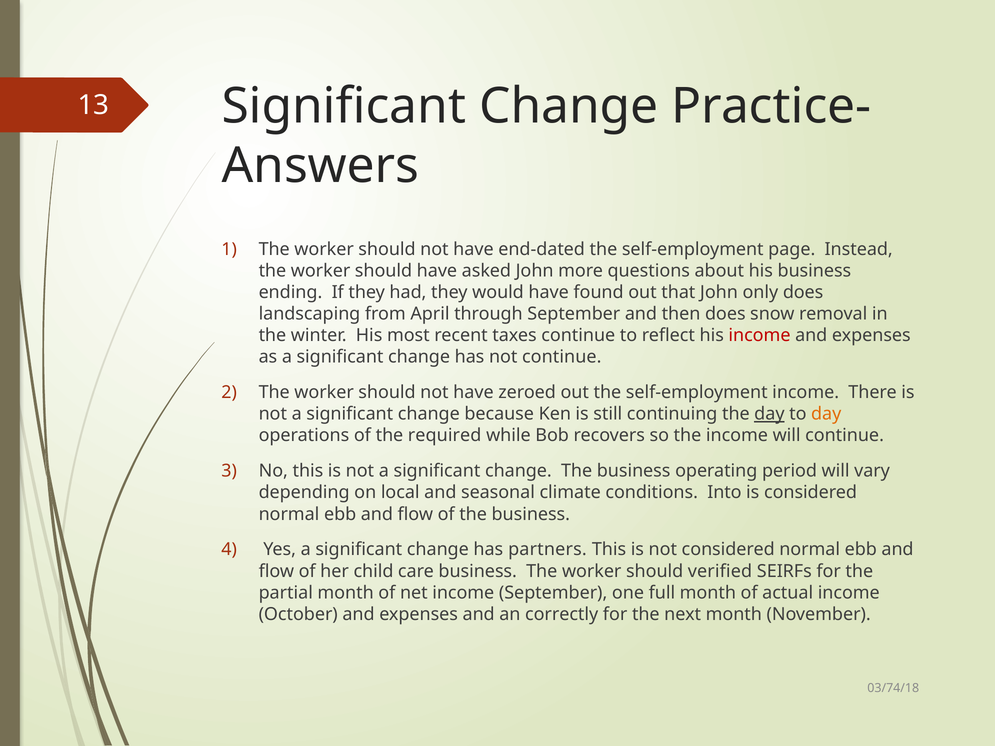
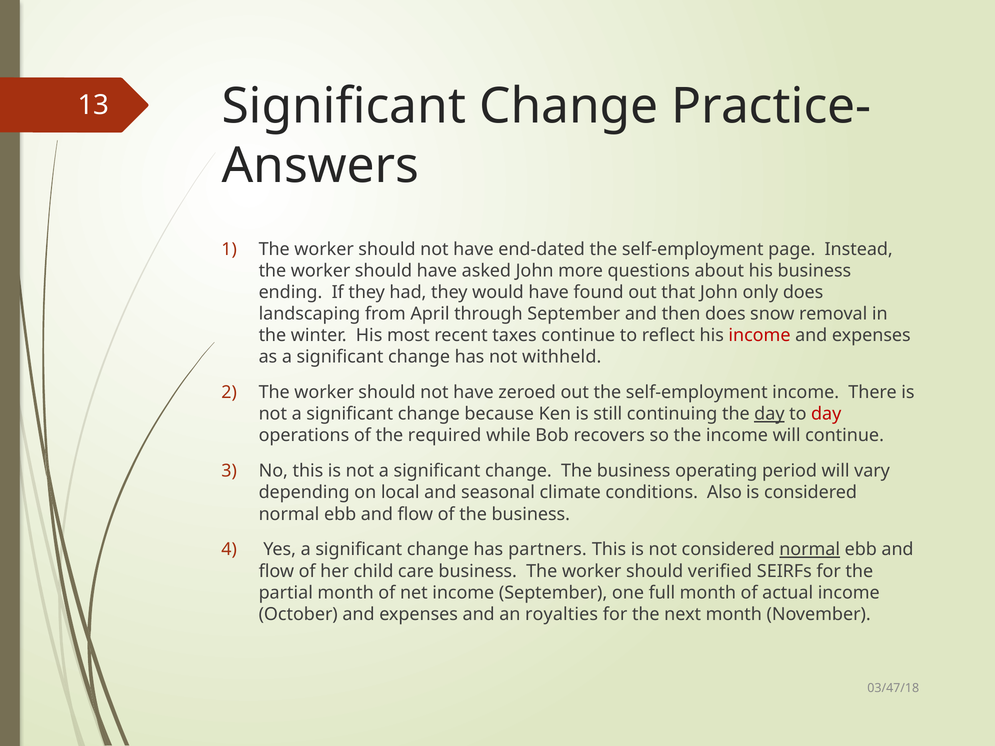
not continue: continue -> withheld
day at (826, 414) colour: orange -> red
Into: Into -> Also
normal at (810, 550) underline: none -> present
correctly: correctly -> royalties
03/74/18: 03/74/18 -> 03/47/18
